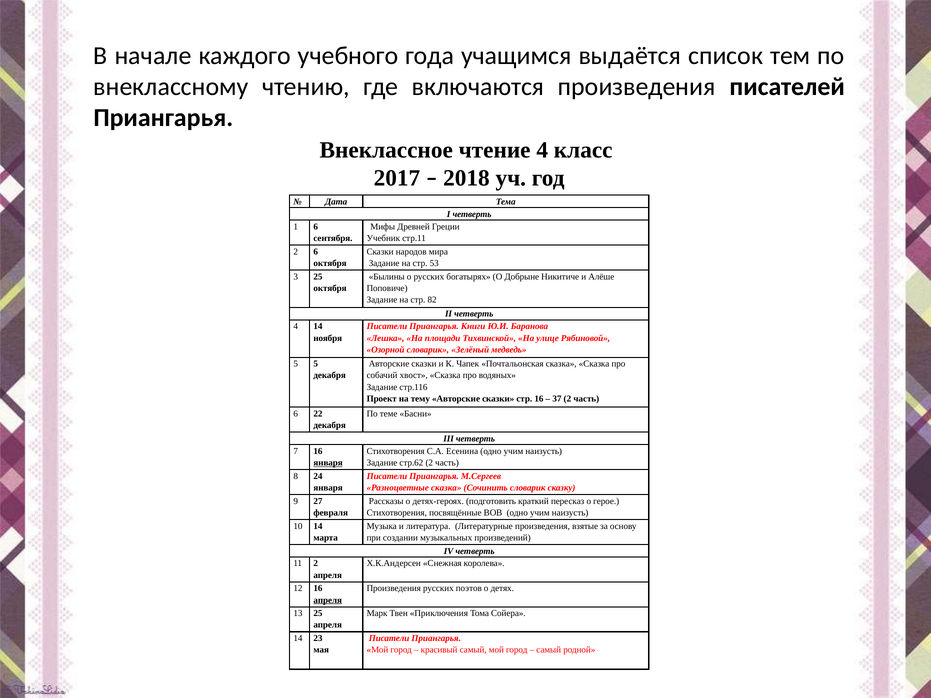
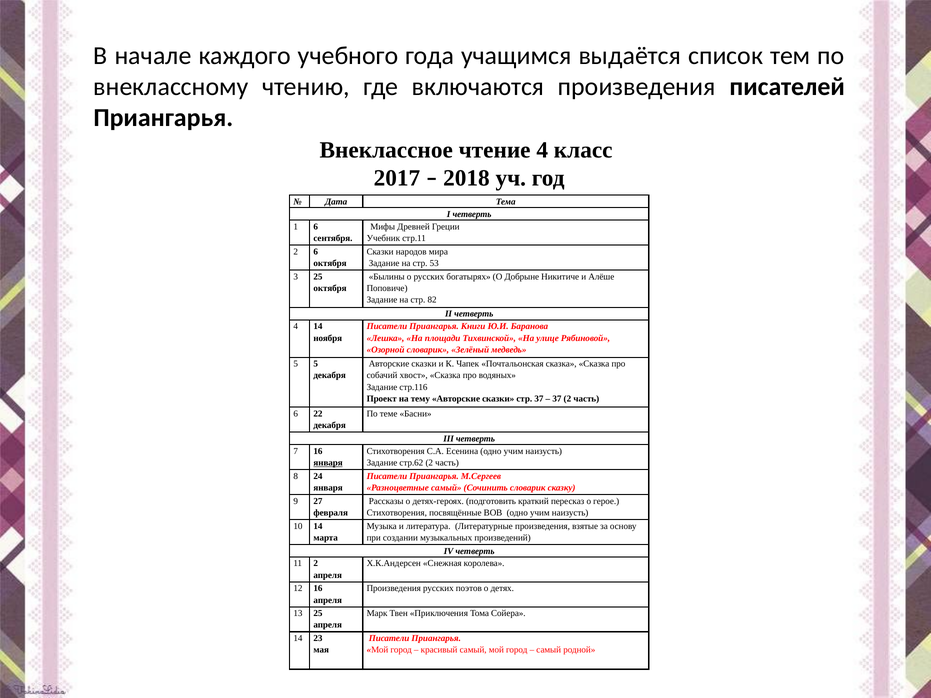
стр 16: 16 -> 37
Разноцветные сказка: сказка -> самый
апреля at (328, 600) underline: present -> none
